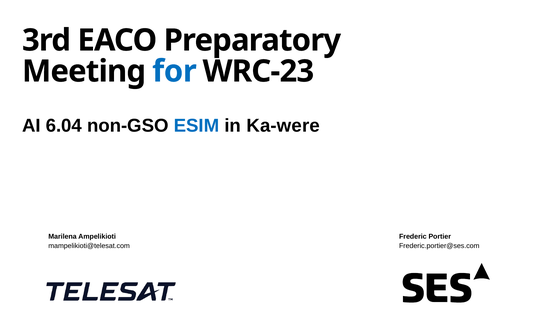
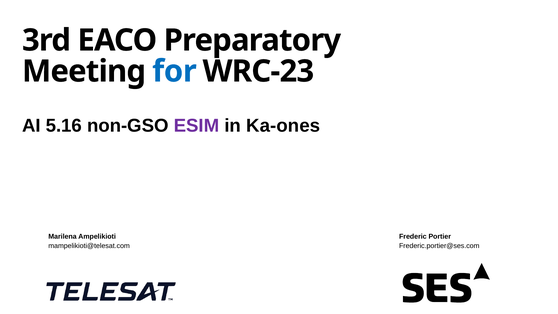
6.04: 6.04 -> 5.16
ESIM colour: blue -> purple
Ka-were: Ka-were -> Ka-ones
